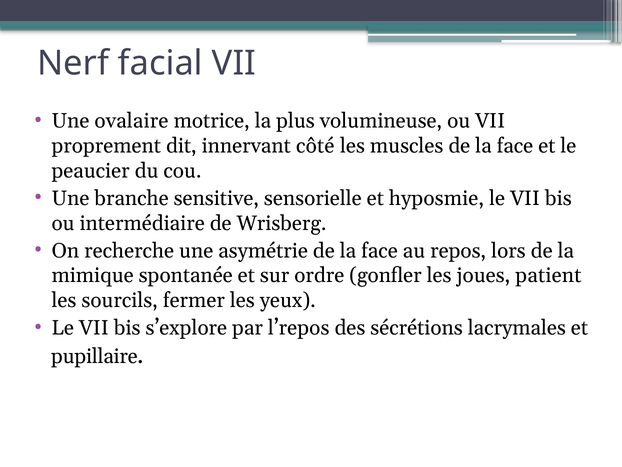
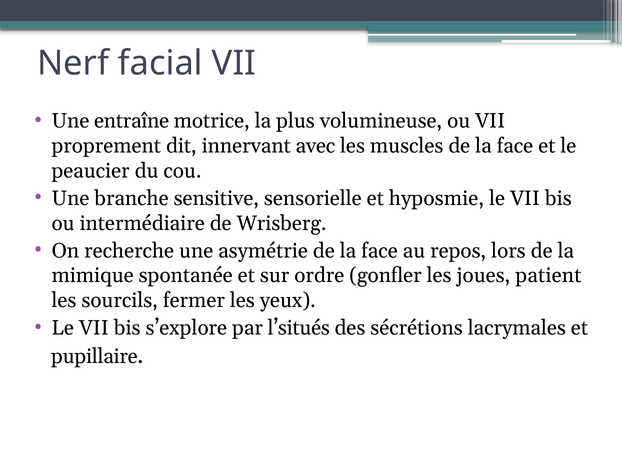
ovalaire: ovalaire -> entraîne
côté: côté -> avec
l’repos: l’repos -> l’situés
